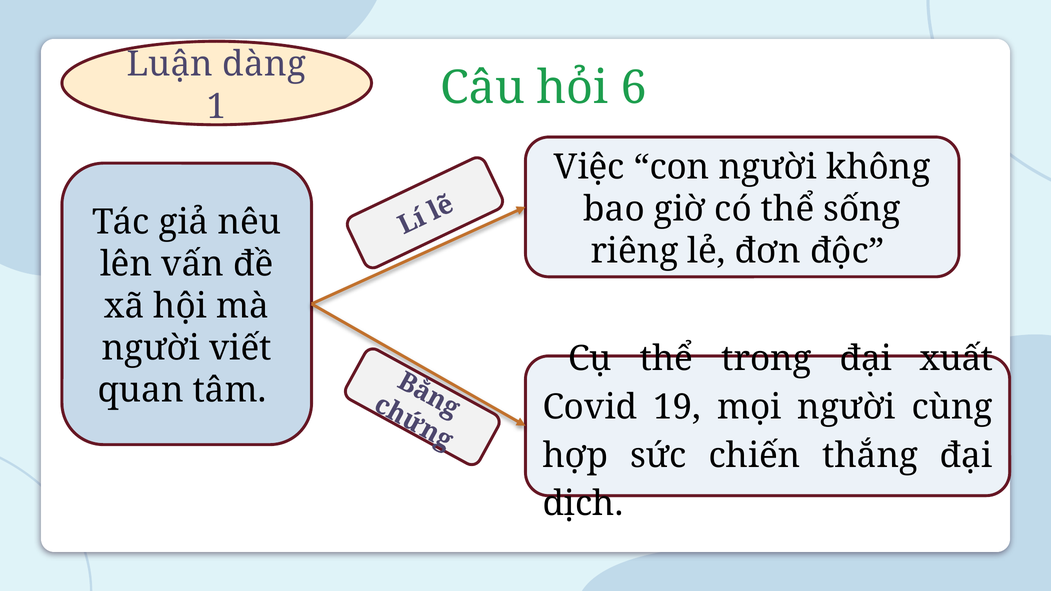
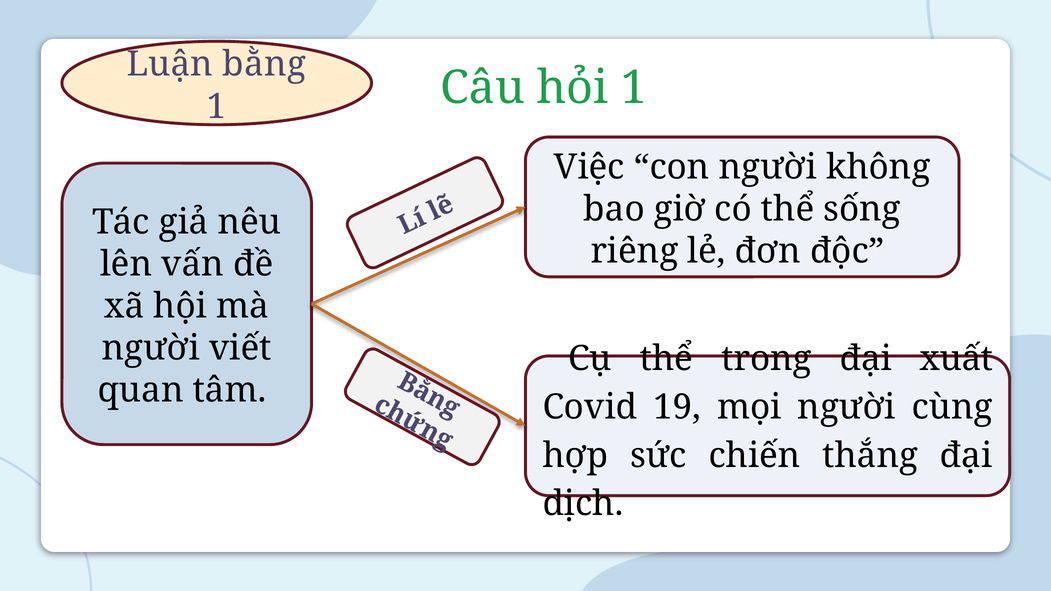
dàng: dàng -> bằng
hỏi 6: 6 -> 1
